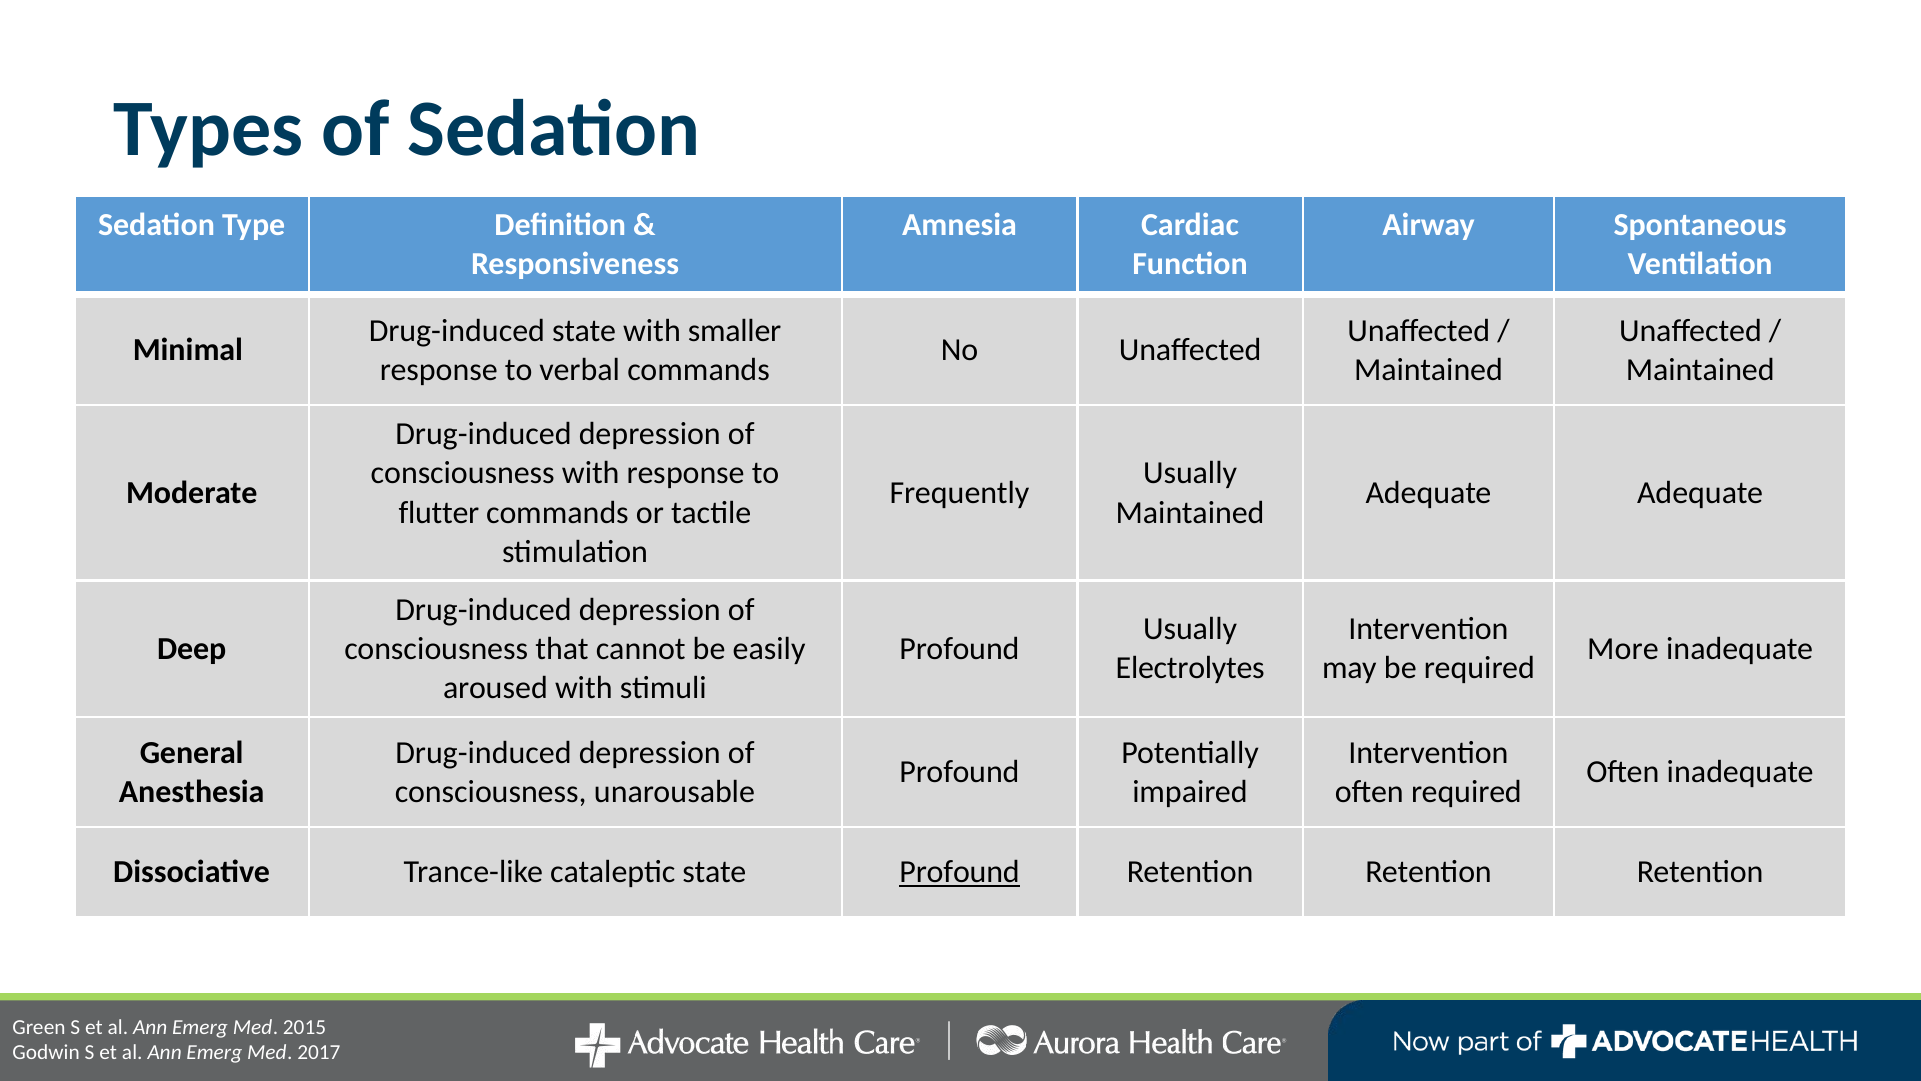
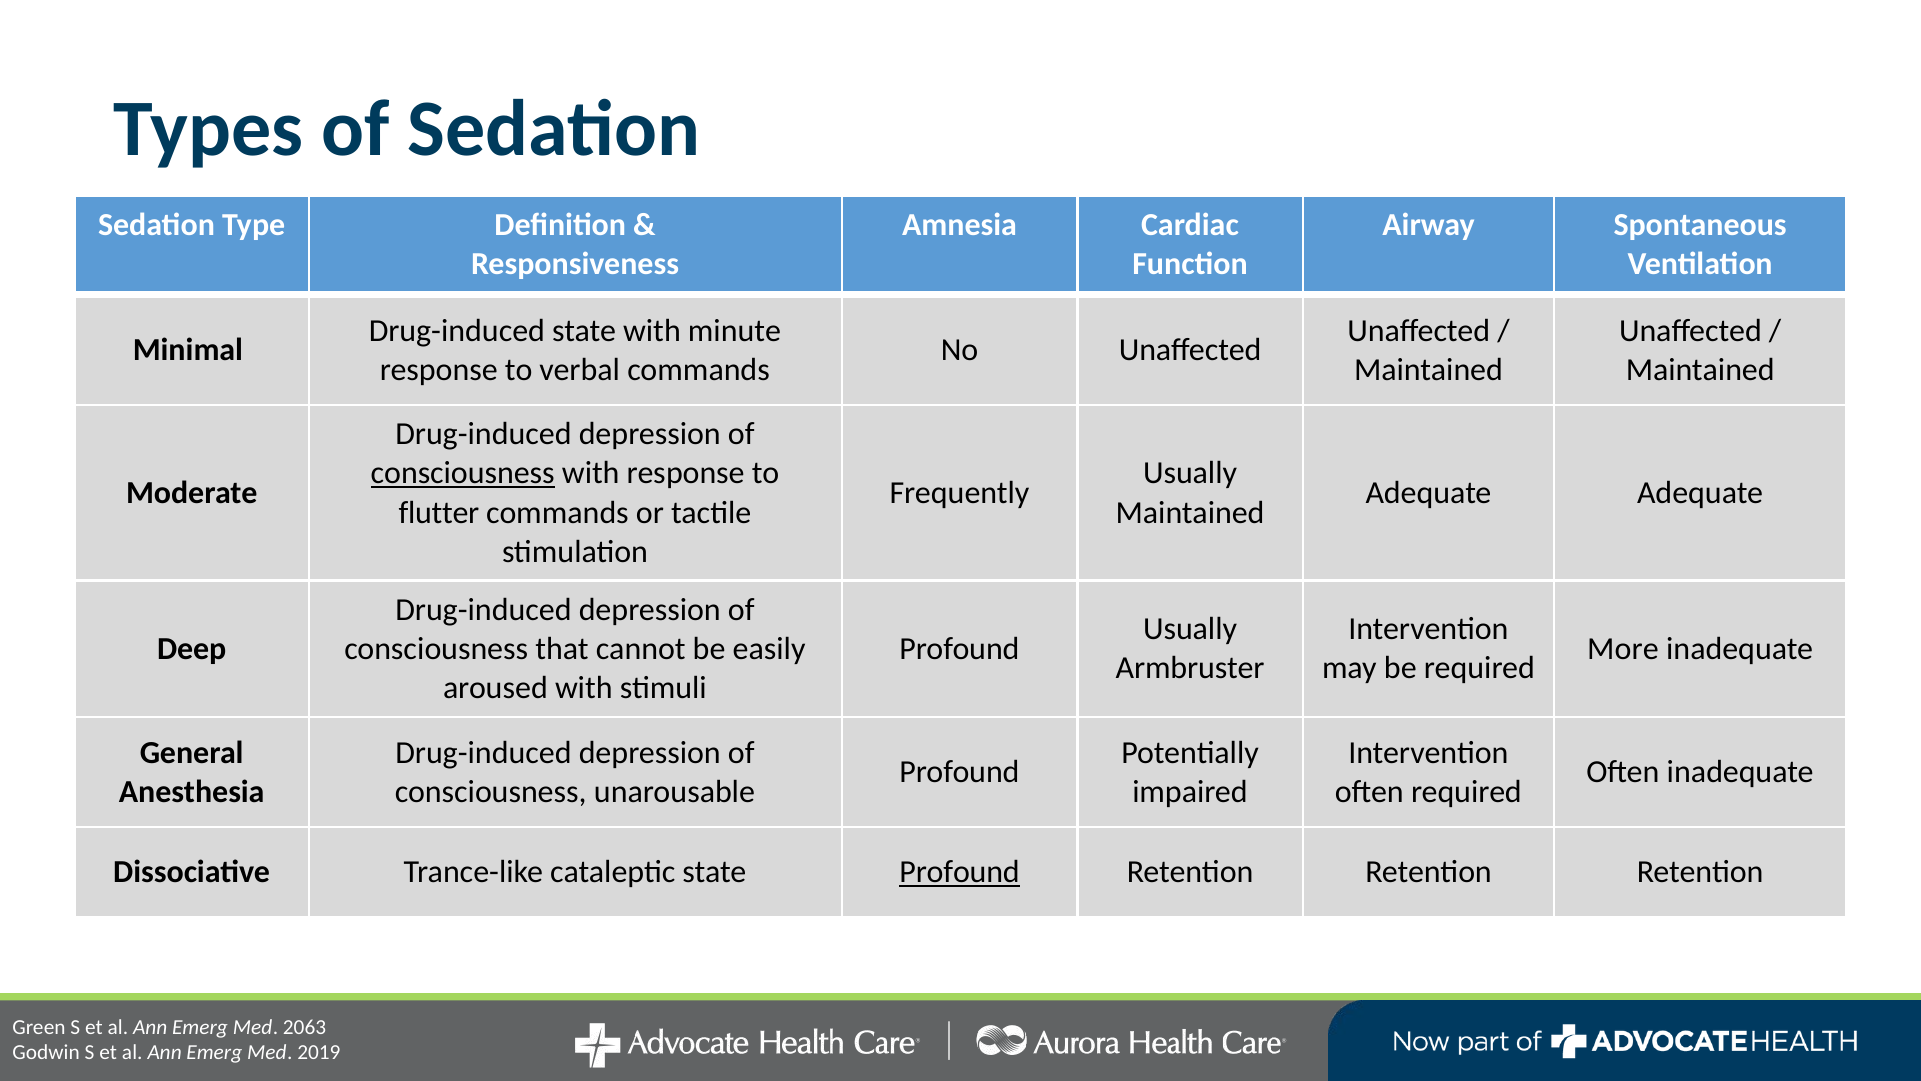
smaller: smaller -> minute
consciousness at (463, 473) underline: none -> present
Electrolytes: Electrolytes -> Armbruster
2015: 2015 -> 2063
2017: 2017 -> 2019
